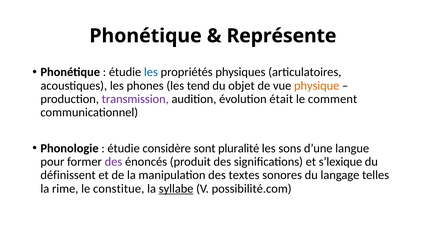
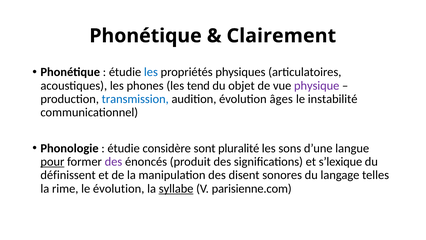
Représente: Représente -> Clairement
physique colour: orange -> purple
transmission colour: purple -> blue
était: était -> âges
comment: comment -> instabilité
pour underline: none -> present
textes: textes -> disent
le constitue: constitue -> évolution
possibilité.com: possibilité.com -> parisienne.com
